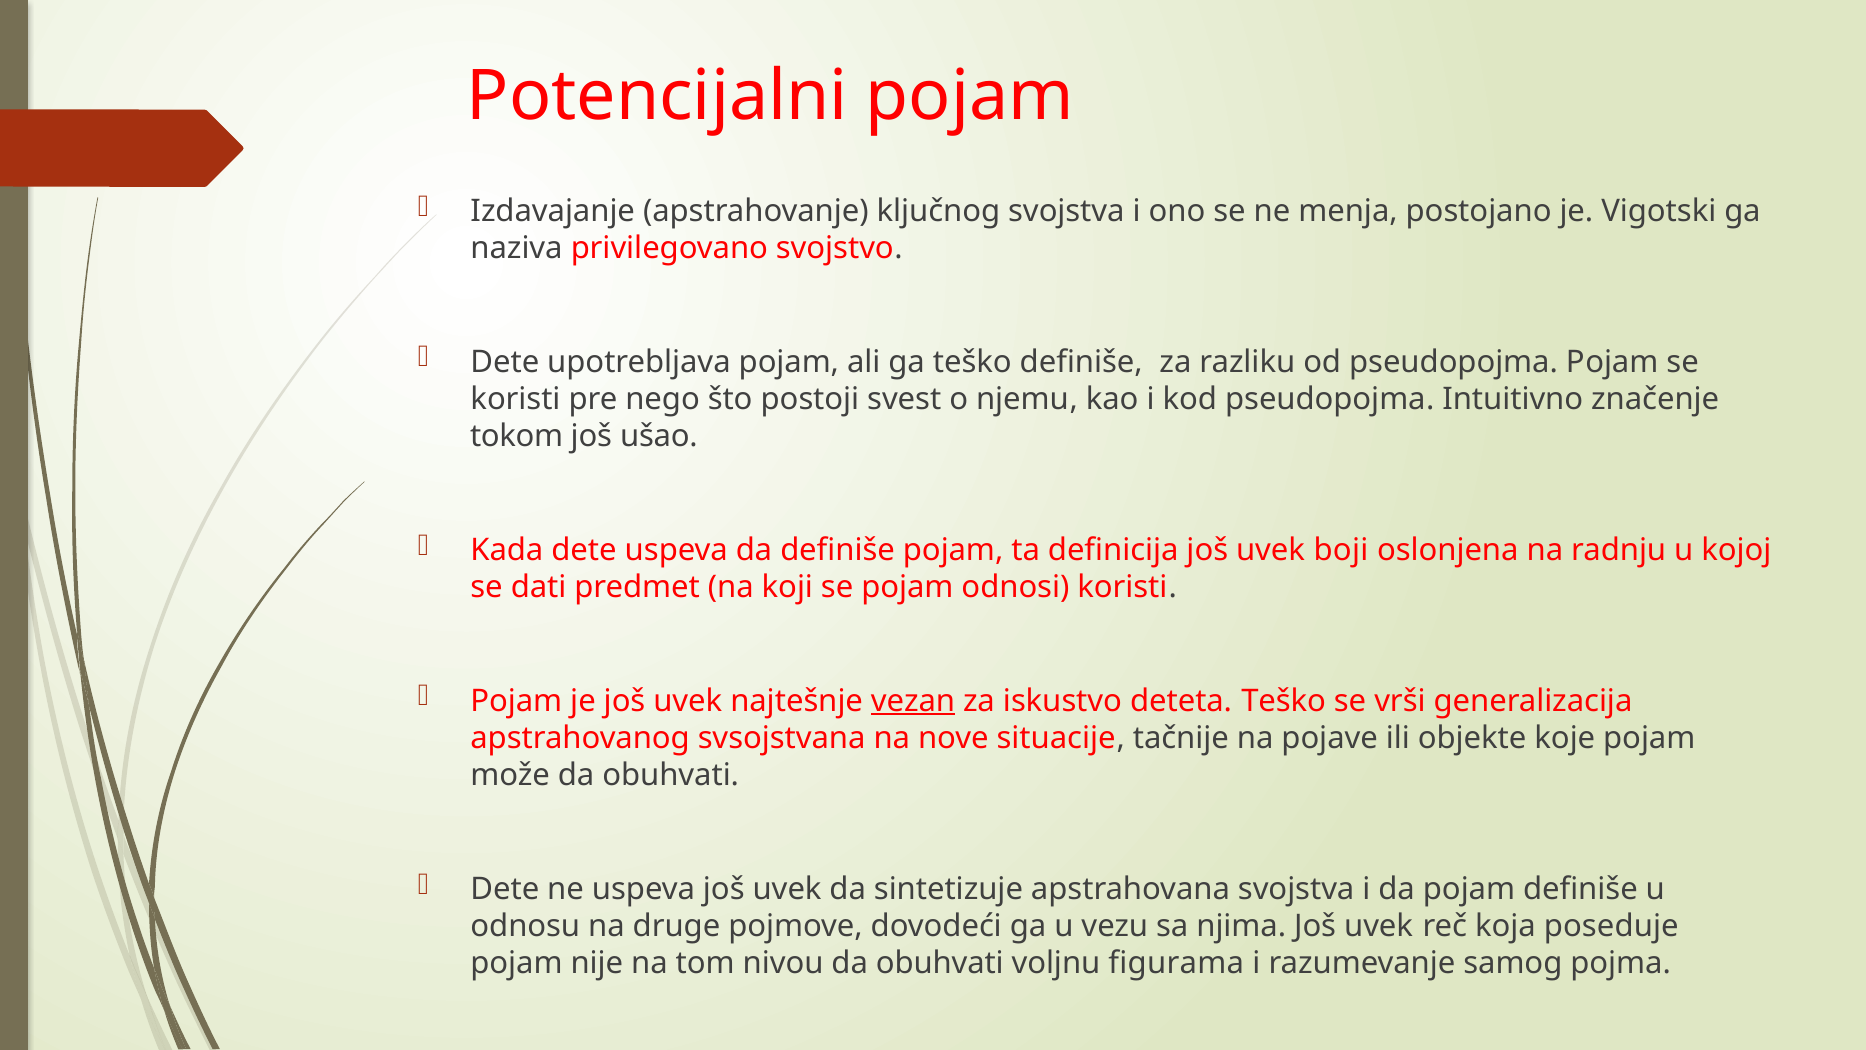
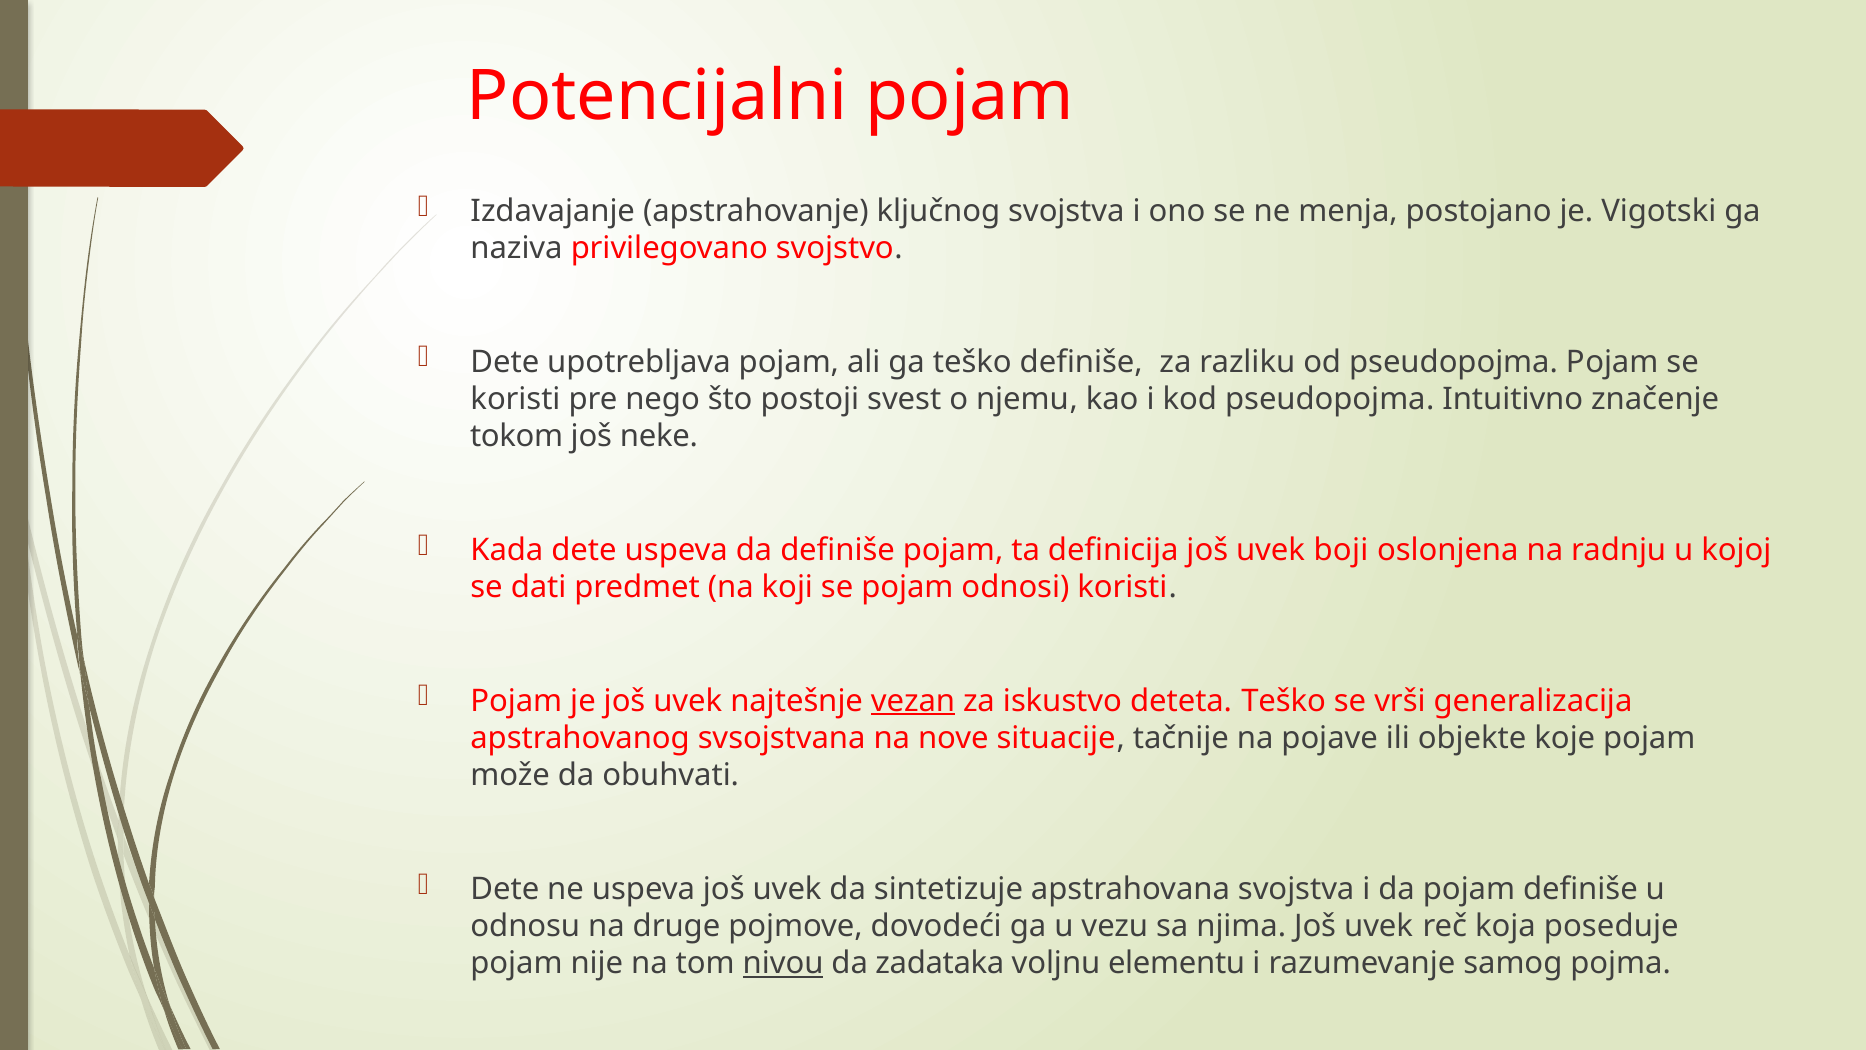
ušao: ušao -> neke
nivou underline: none -> present
obuhvati at (940, 963): obuhvati -> zadataka
figurama: figurama -> elementu
